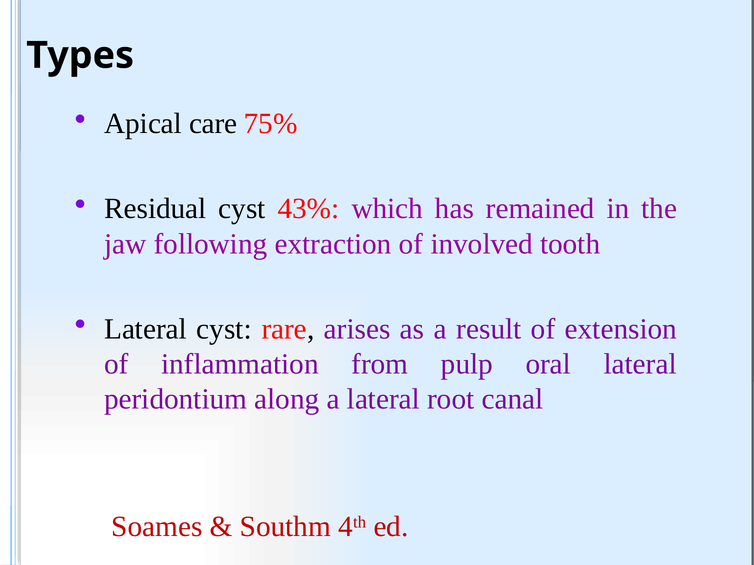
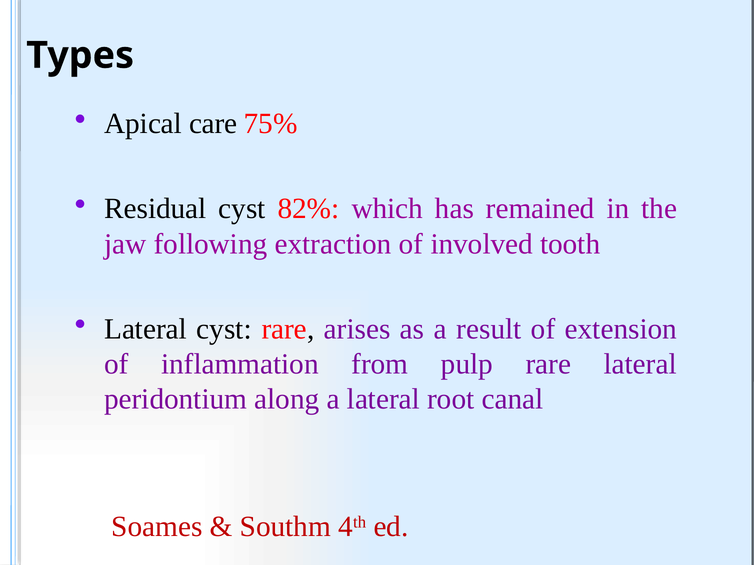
43%: 43% -> 82%
pulp oral: oral -> rare
